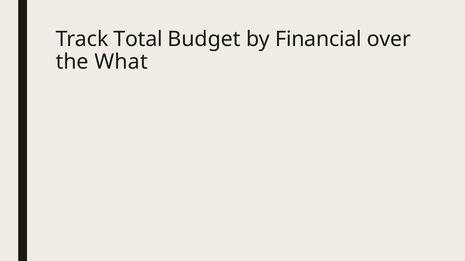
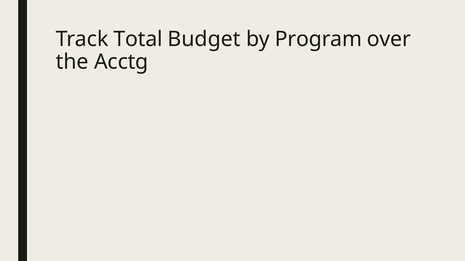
Financial: Financial -> Program
What: What -> Acctg
